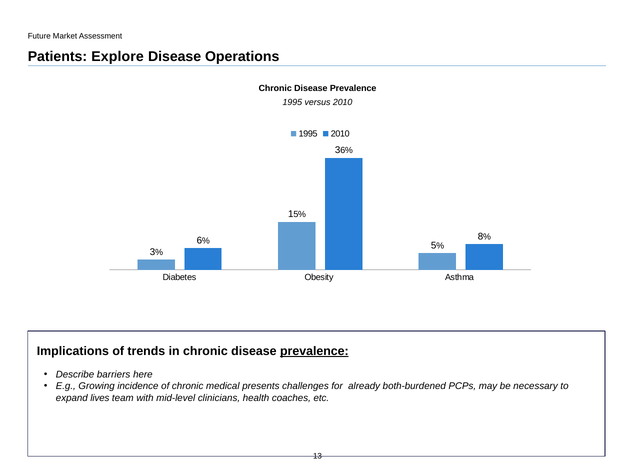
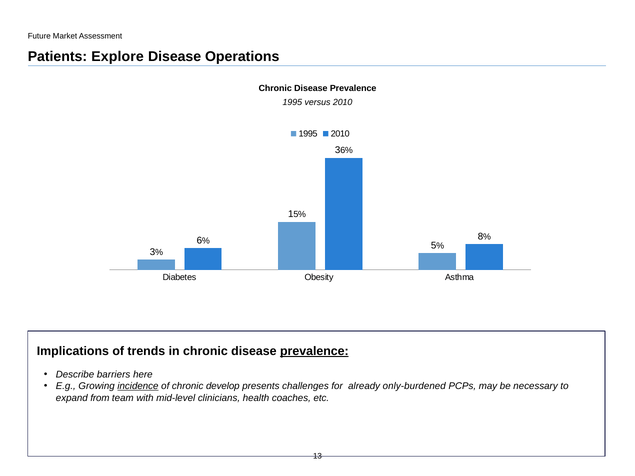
incidence underline: none -> present
medical: medical -> develop
both-burdened: both-burdened -> only-burdened
lives: lives -> from
